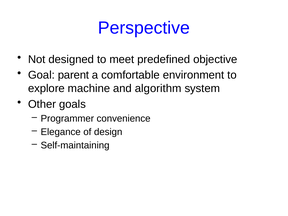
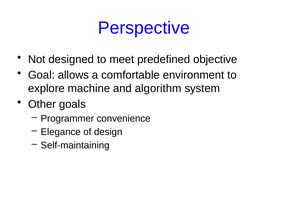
parent: parent -> allows
